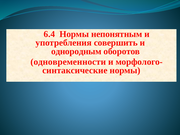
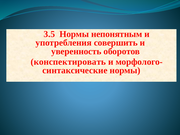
6.4: 6.4 -> 3.5
однородным: однородным -> уверенность
одновременности: одновременности -> конспектировать
